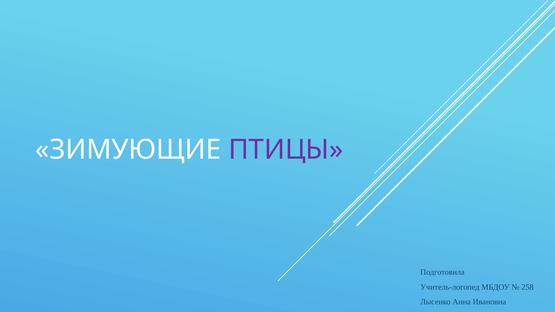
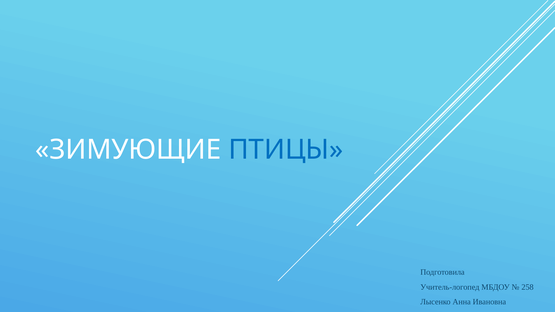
ПТИЦЫ colour: purple -> blue
